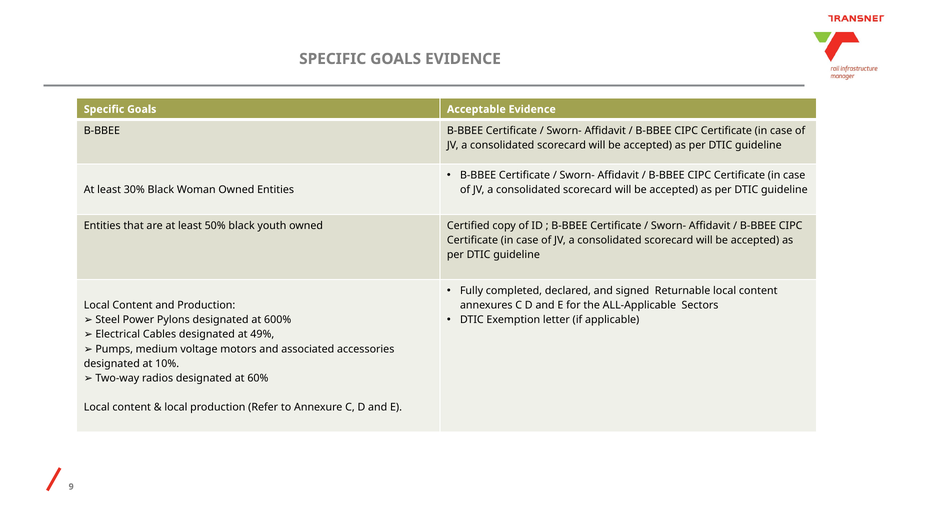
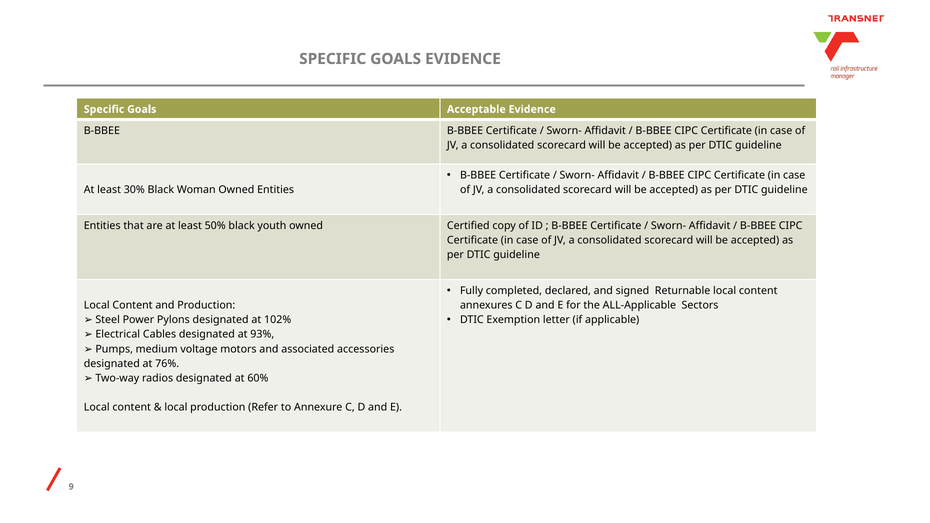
600%: 600% -> 102%
49%: 49% -> 93%
10%: 10% -> 76%
